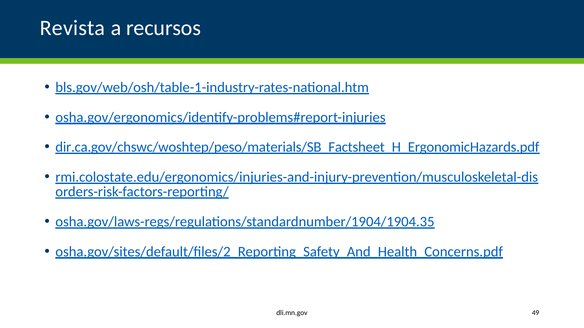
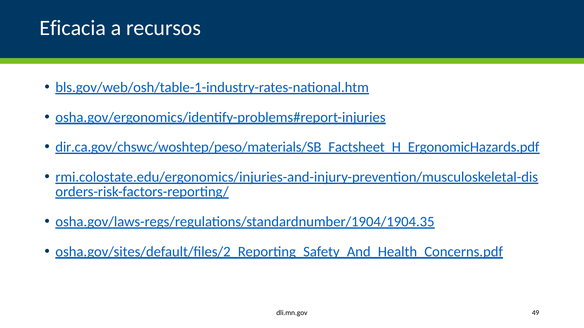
Revista: Revista -> Eficacia
